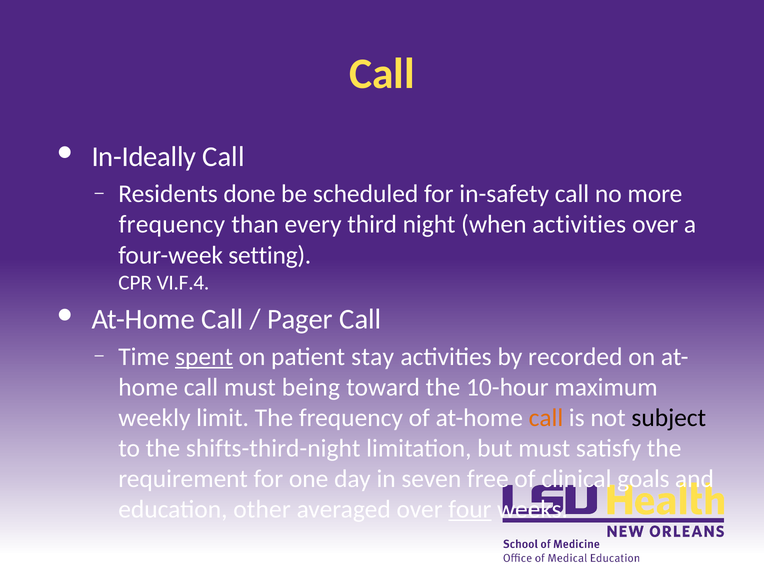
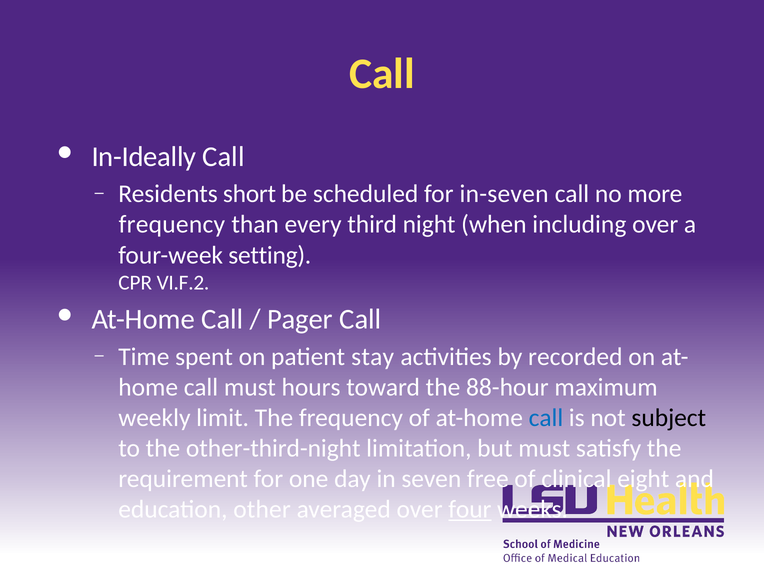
done: done -> short
in-safety: in-safety -> in-seven
when activities: activities -> including
VI.F.4: VI.F.4 -> VI.F.2
spent underline: present -> none
being: being -> hours
10-hour: 10-hour -> 88-hour
call at (546, 418) colour: orange -> blue
shifts-third-night: shifts-third-night -> other-third-night
goals: goals -> eight
